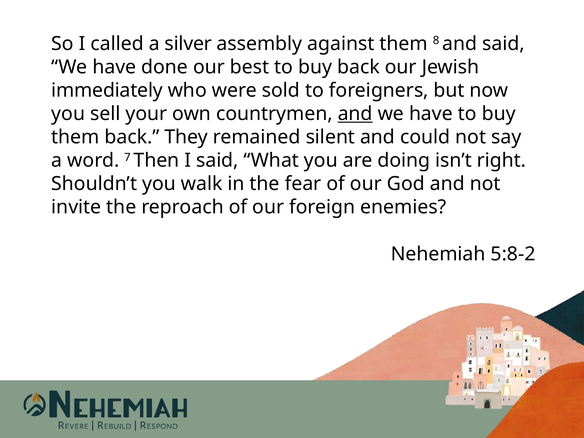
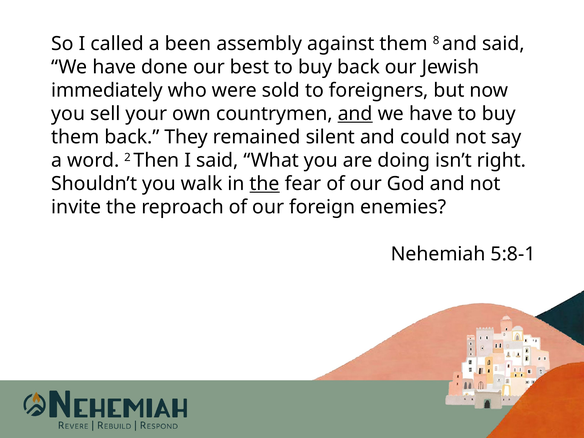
silver: silver -> been
7: 7 -> 2
the at (265, 184) underline: none -> present
5:8-2: 5:8-2 -> 5:8-1
